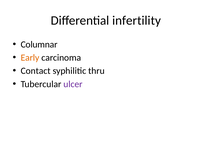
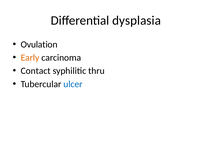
infertility: infertility -> dysplasia
Columnar: Columnar -> Ovulation
ulcer colour: purple -> blue
